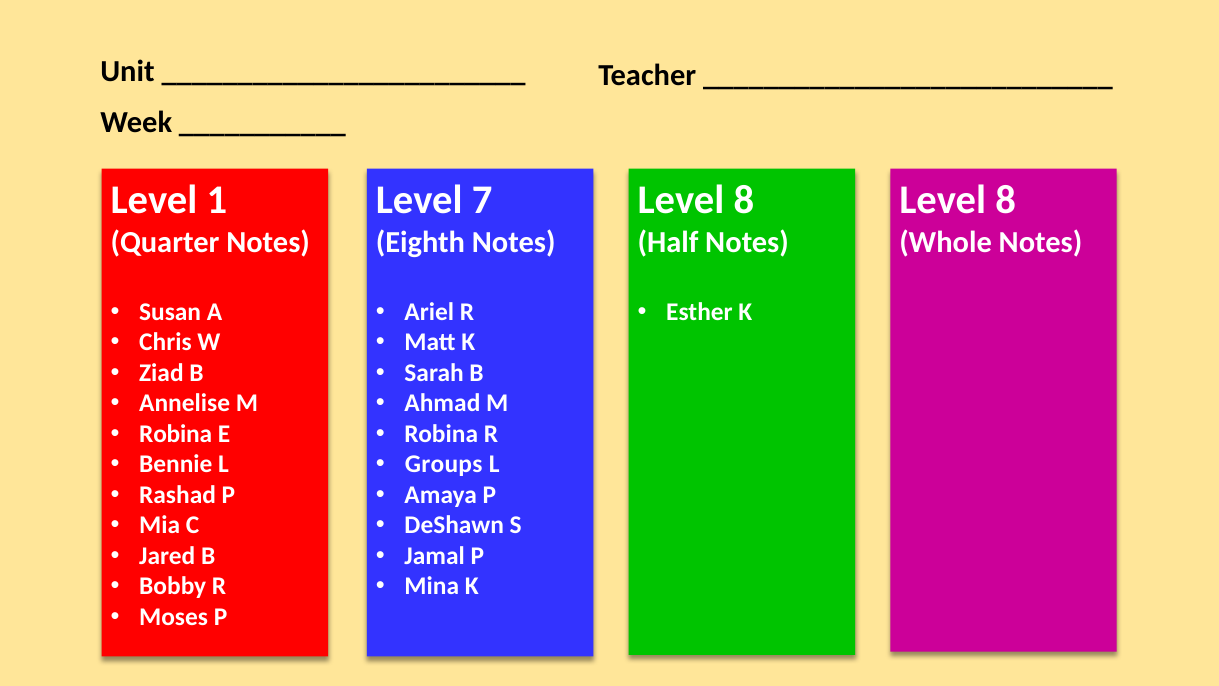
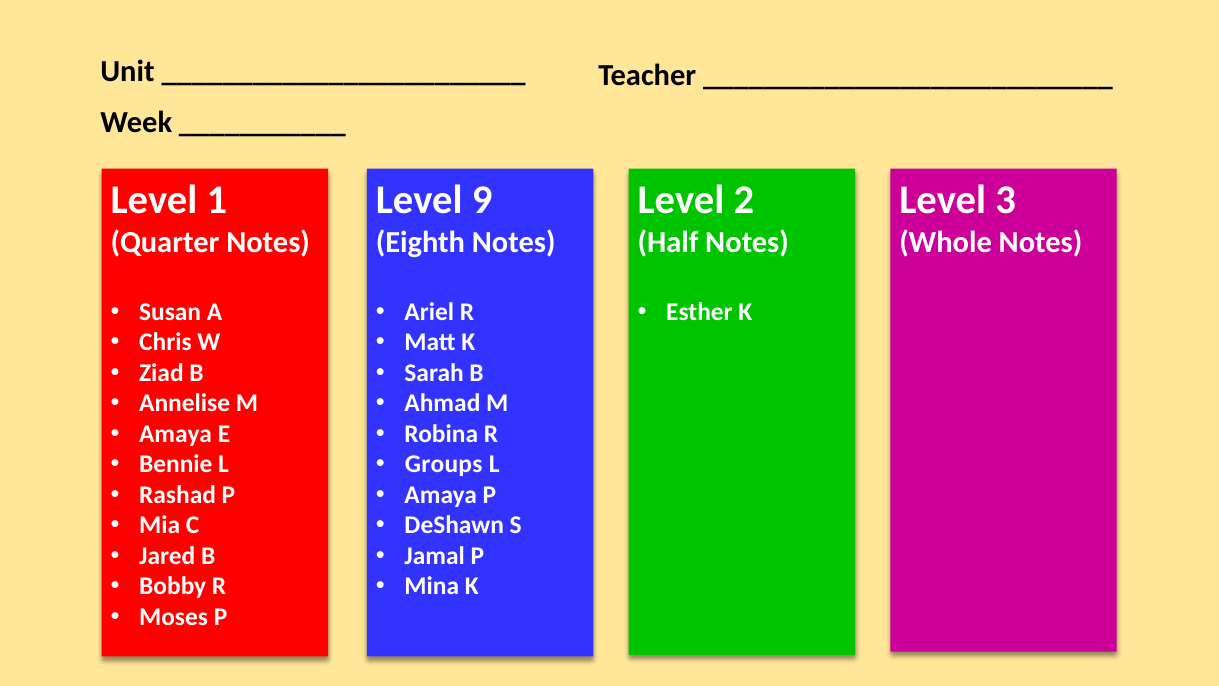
7: 7 -> 9
8 at (744, 200): 8 -> 2
8 at (1006, 200): 8 -> 3
Robina at (176, 434): Robina -> Amaya
